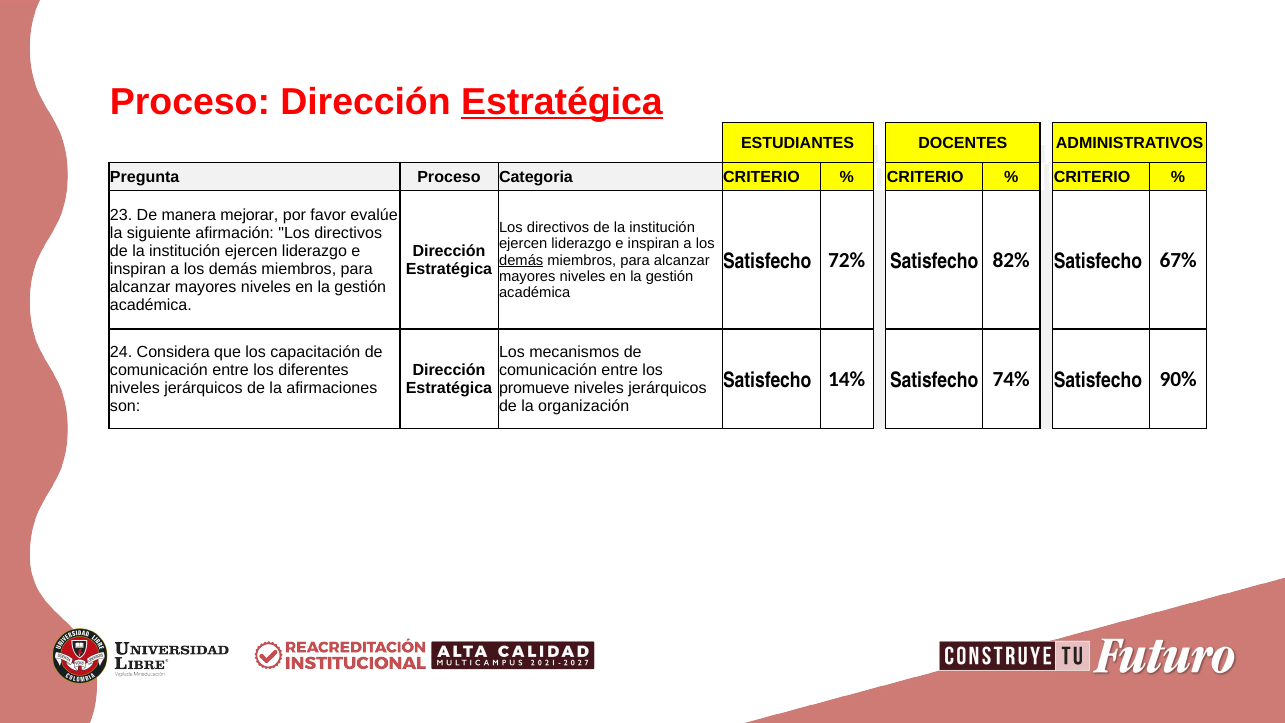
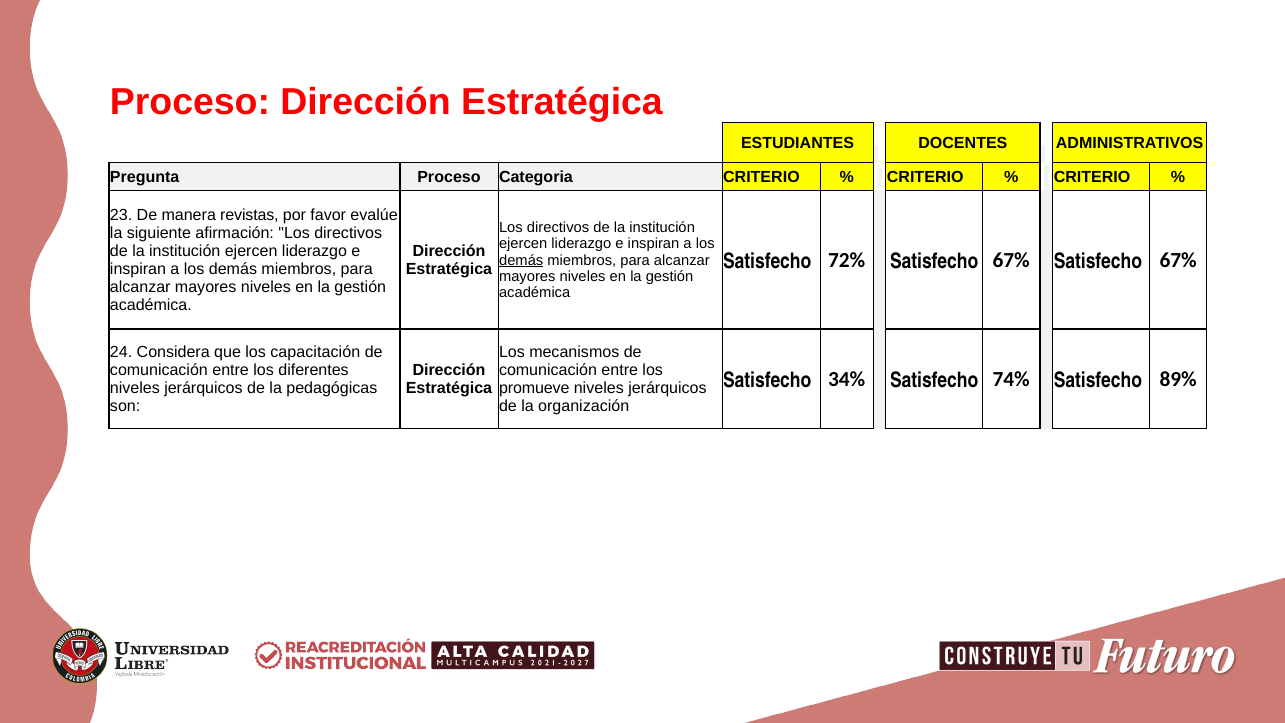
Estratégica at (562, 102) underline: present -> none
mejorar: mejorar -> revistas
72% Satisfecho 82%: 82% -> 67%
14%: 14% -> 34%
90%: 90% -> 89%
afirmaciones: afirmaciones -> pedagógicas
